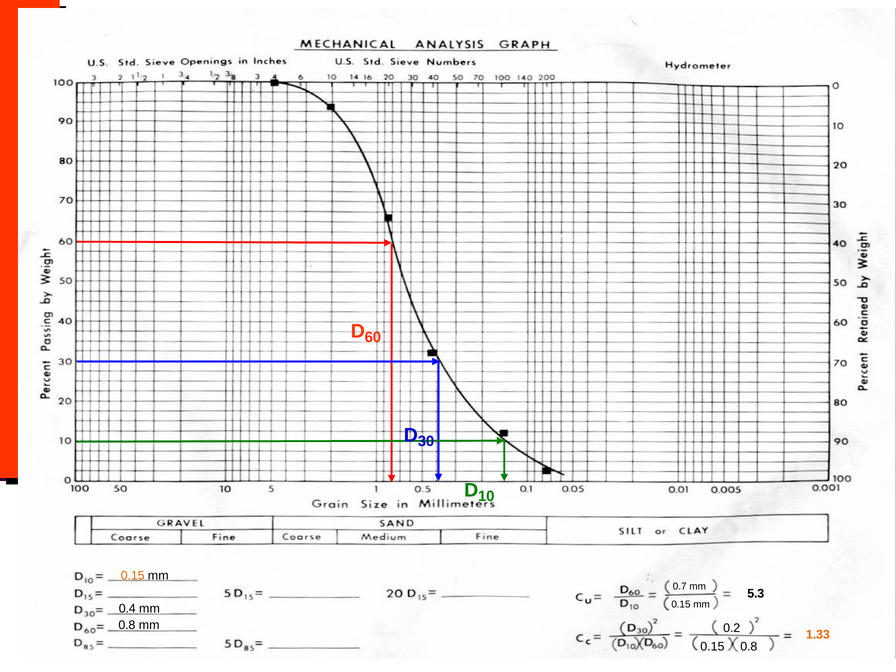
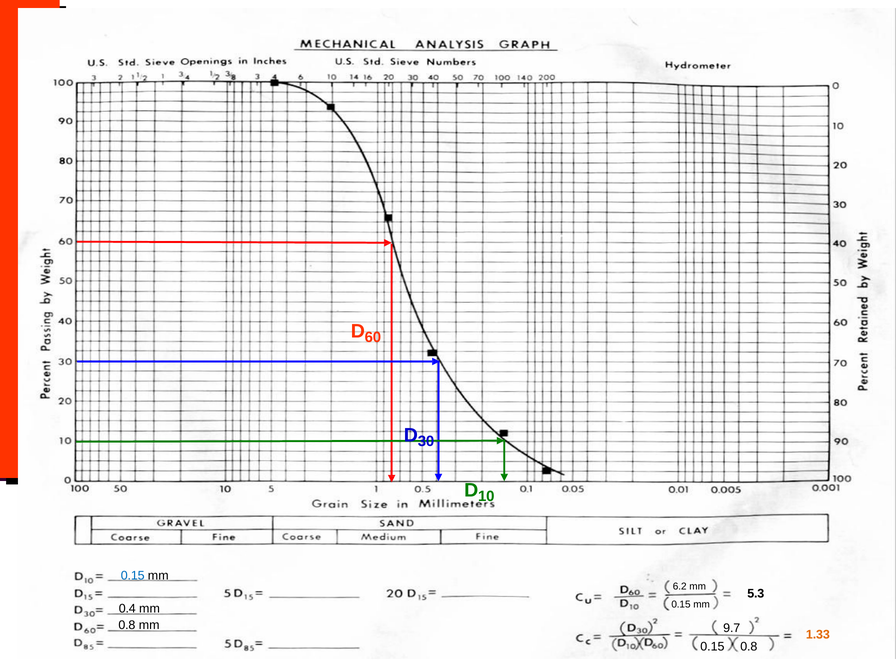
0.15 at (133, 576) colour: orange -> blue
0.7: 0.7 -> 6.2
0.2: 0.2 -> 9.7
